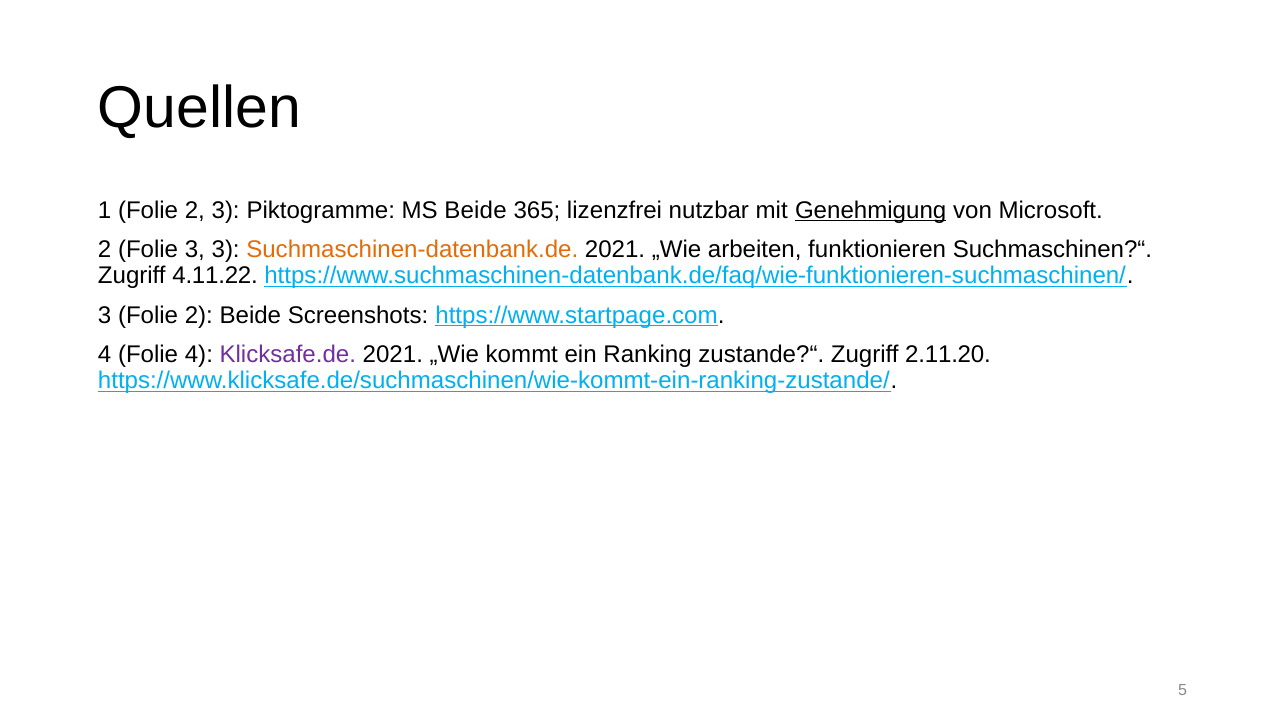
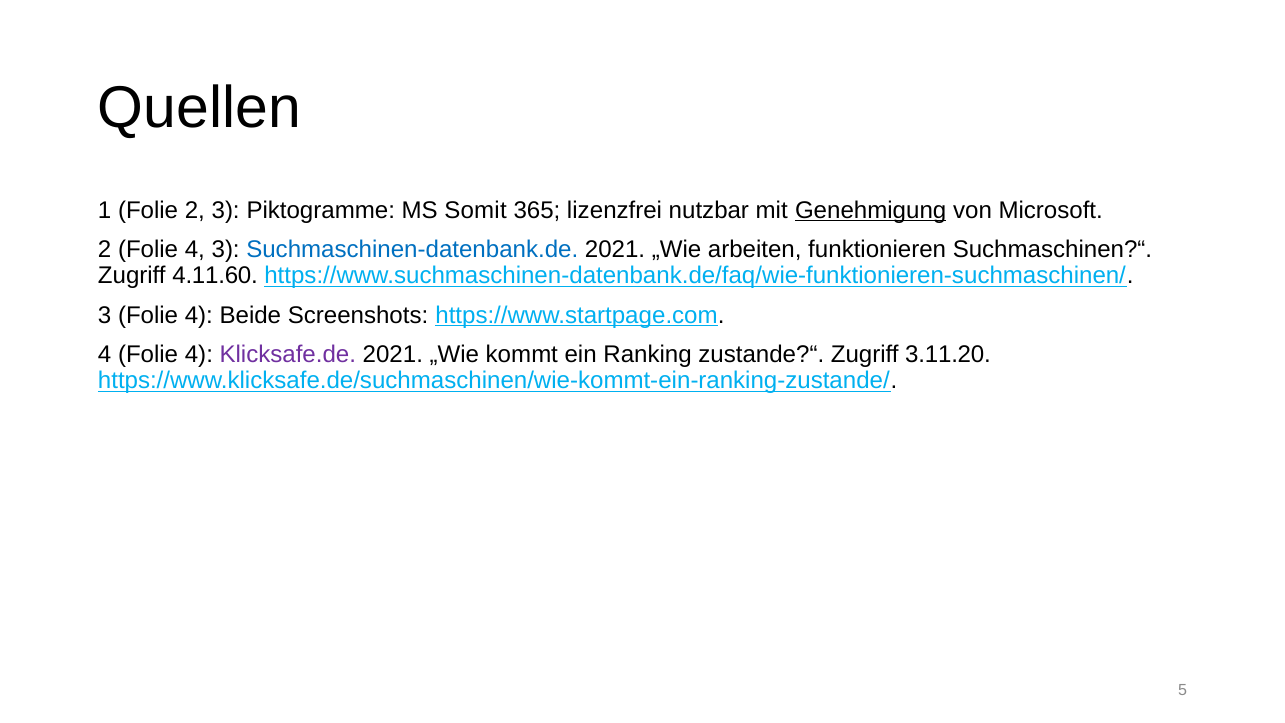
MS Beide: Beide -> Somit
2 Folie 3: 3 -> 4
Suchmaschinen-datenbank.de colour: orange -> blue
4.11.22: 4.11.22 -> 4.11.60
3 Folie 2: 2 -> 4
2.11.20: 2.11.20 -> 3.11.20
